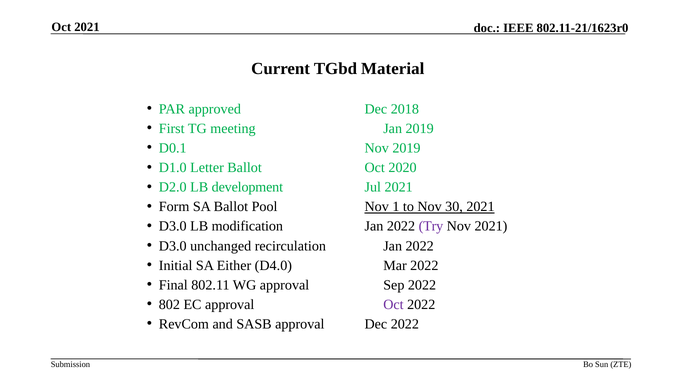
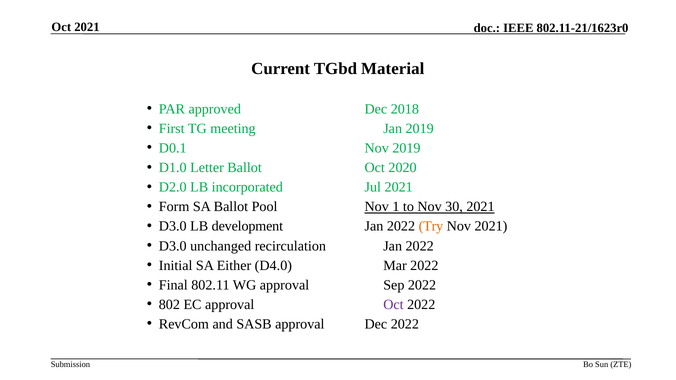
development: development -> incorporated
modification: modification -> development
Try colour: purple -> orange
